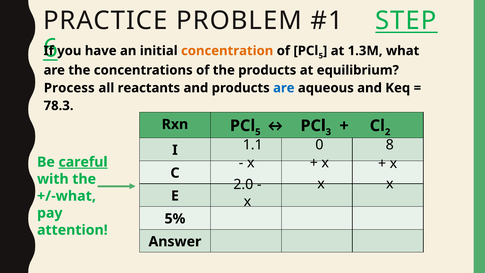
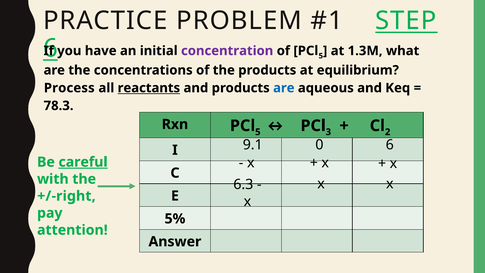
concentration colour: orange -> purple
reactants underline: none -> present
1.1: 1.1 -> 9.1
0 8: 8 -> 6
2.0: 2.0 -> 6.3
+/-what: +/-what -> +/-right
